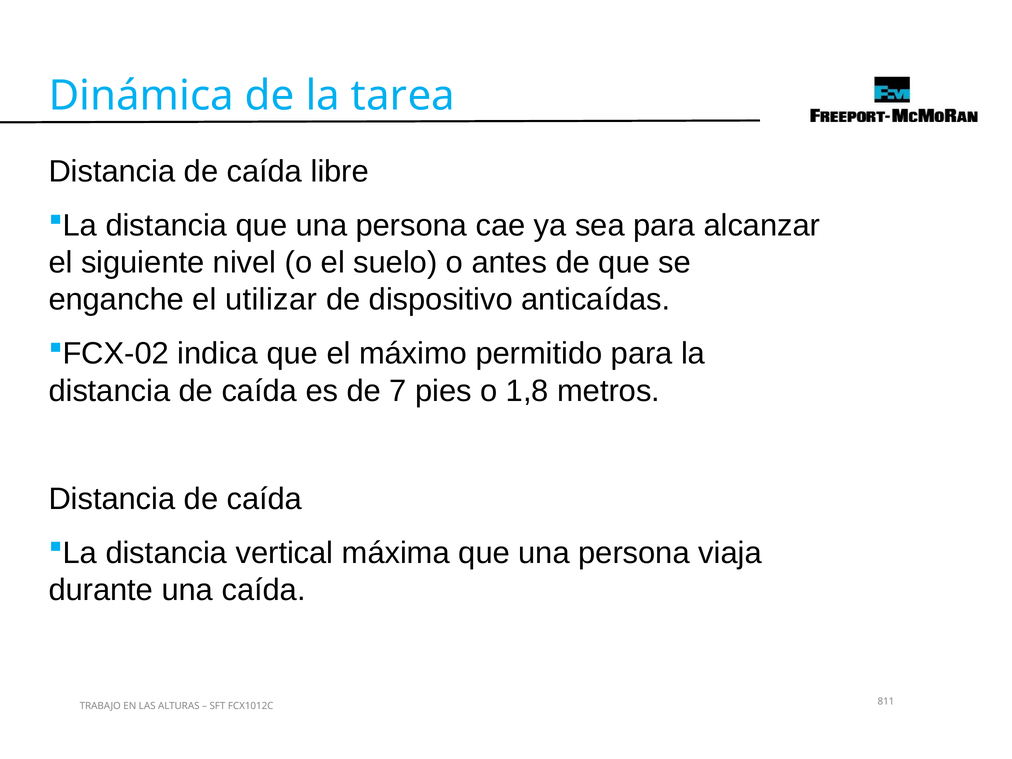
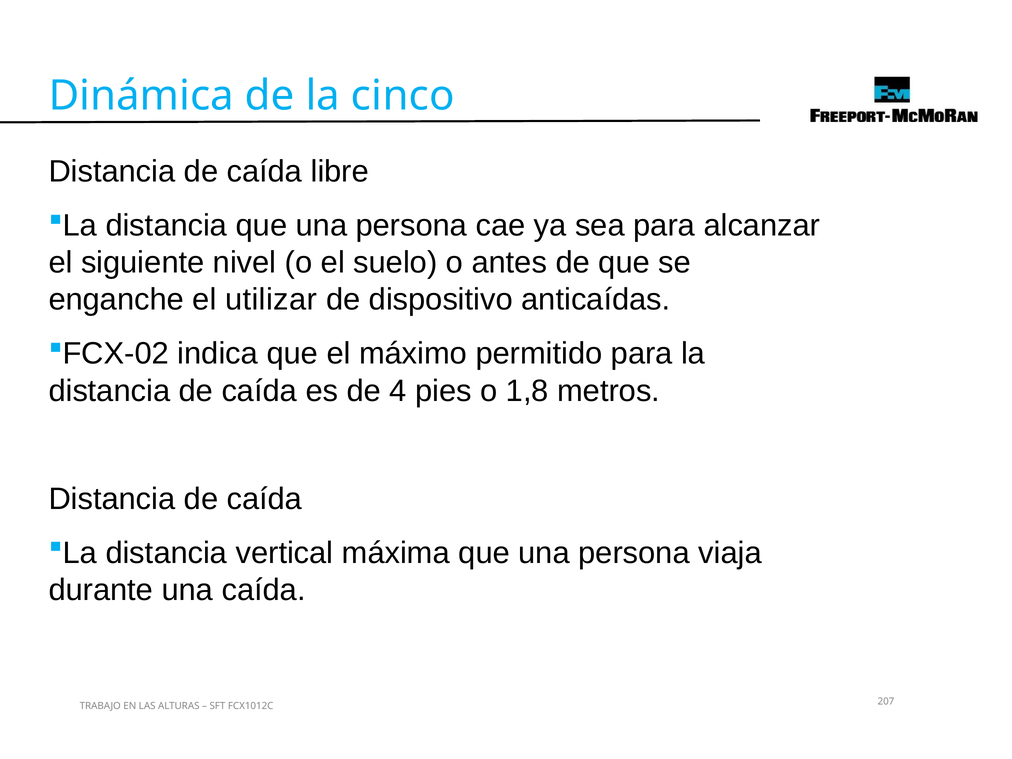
tarea: tarea -> cinco
7: 7 -> 4
811: 811 -> 207
